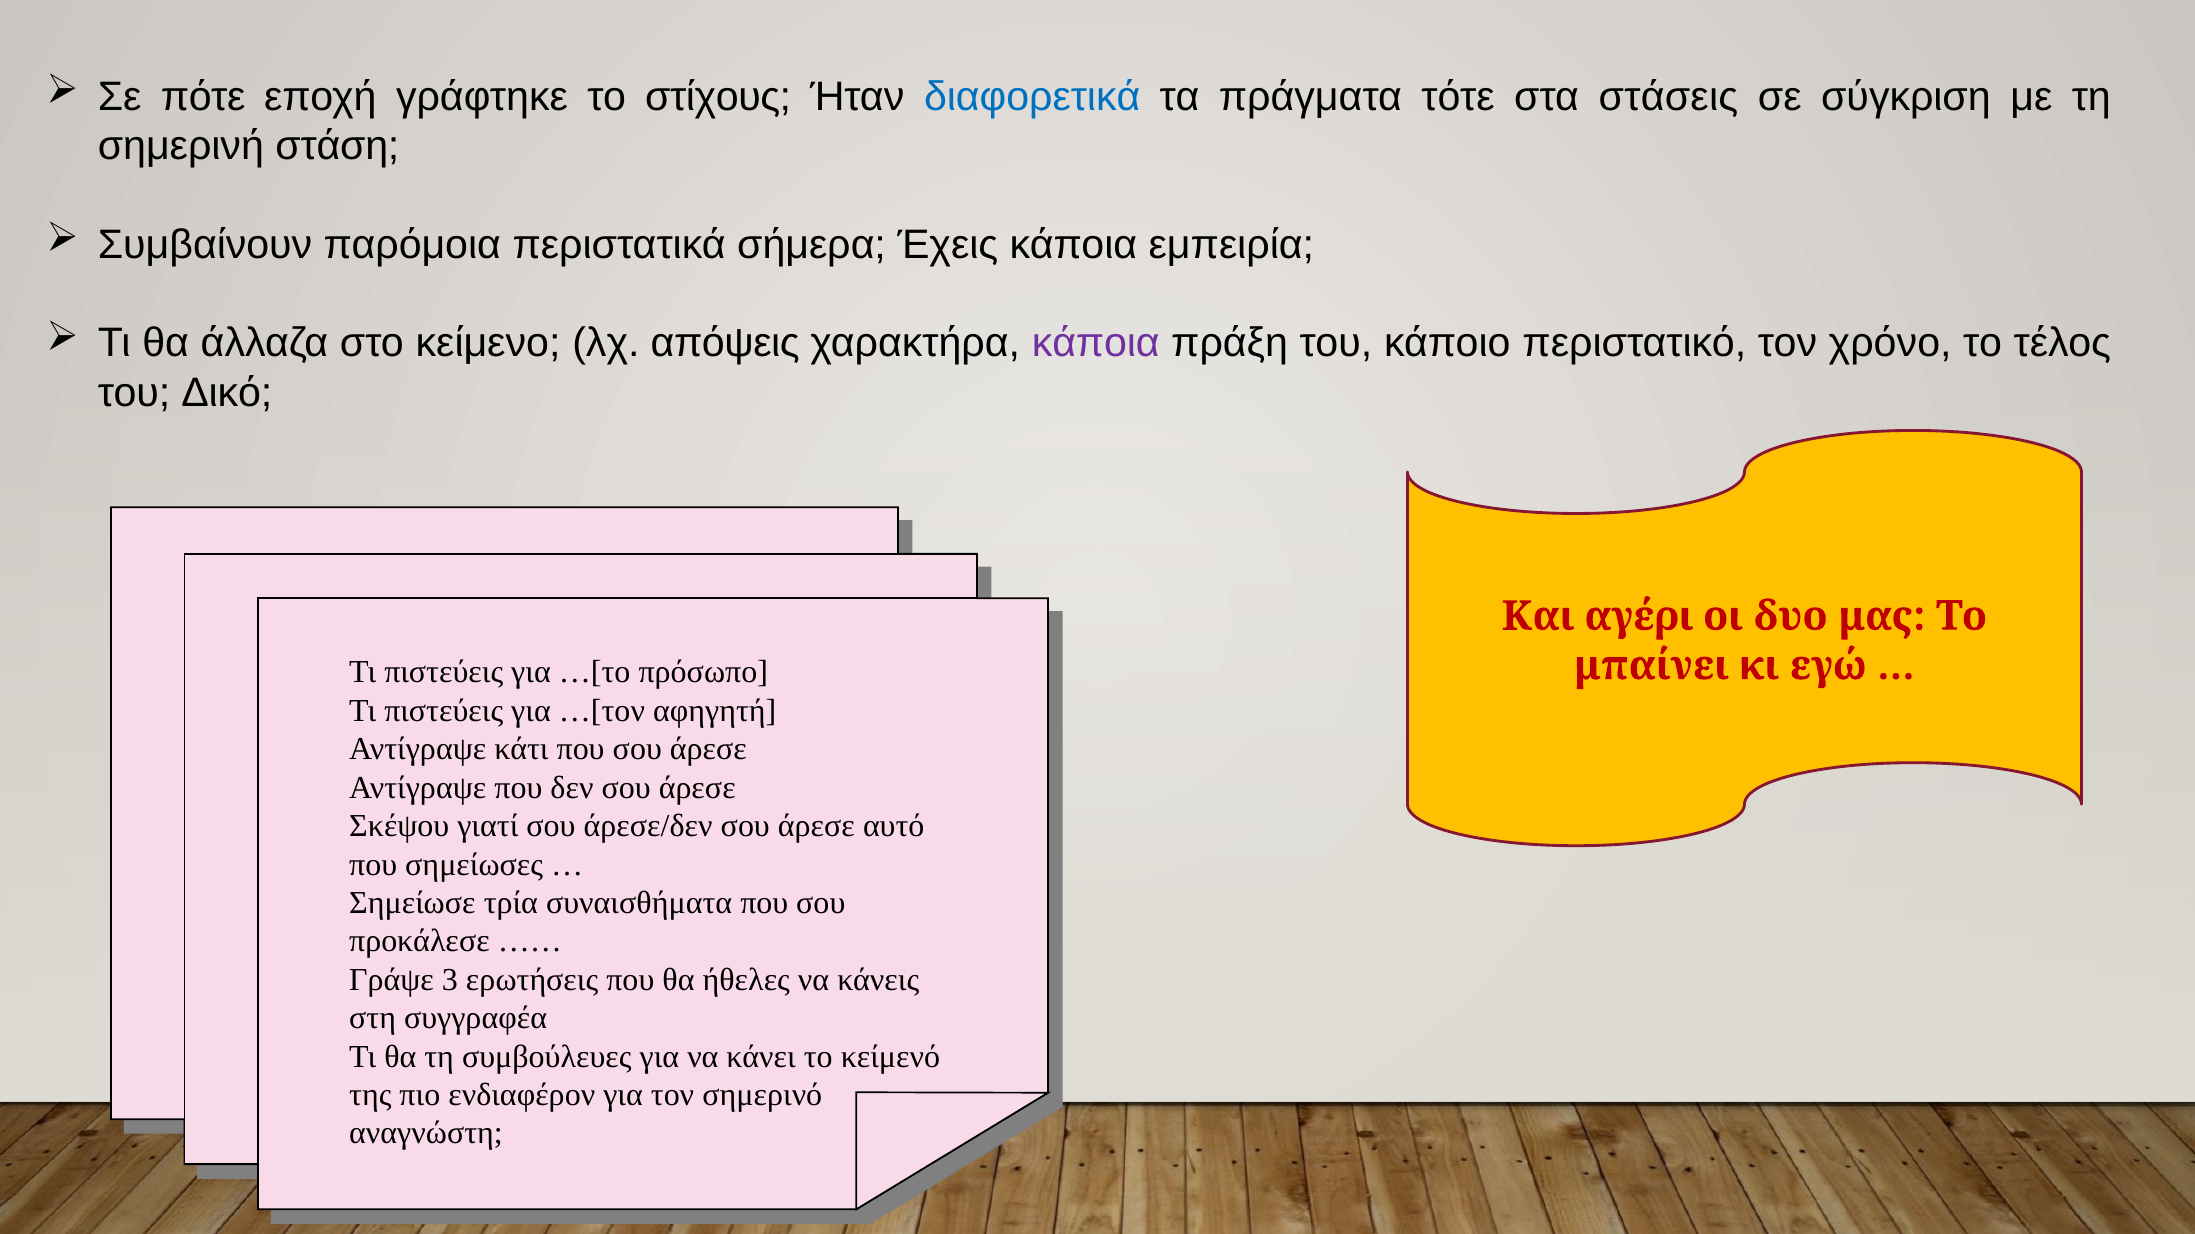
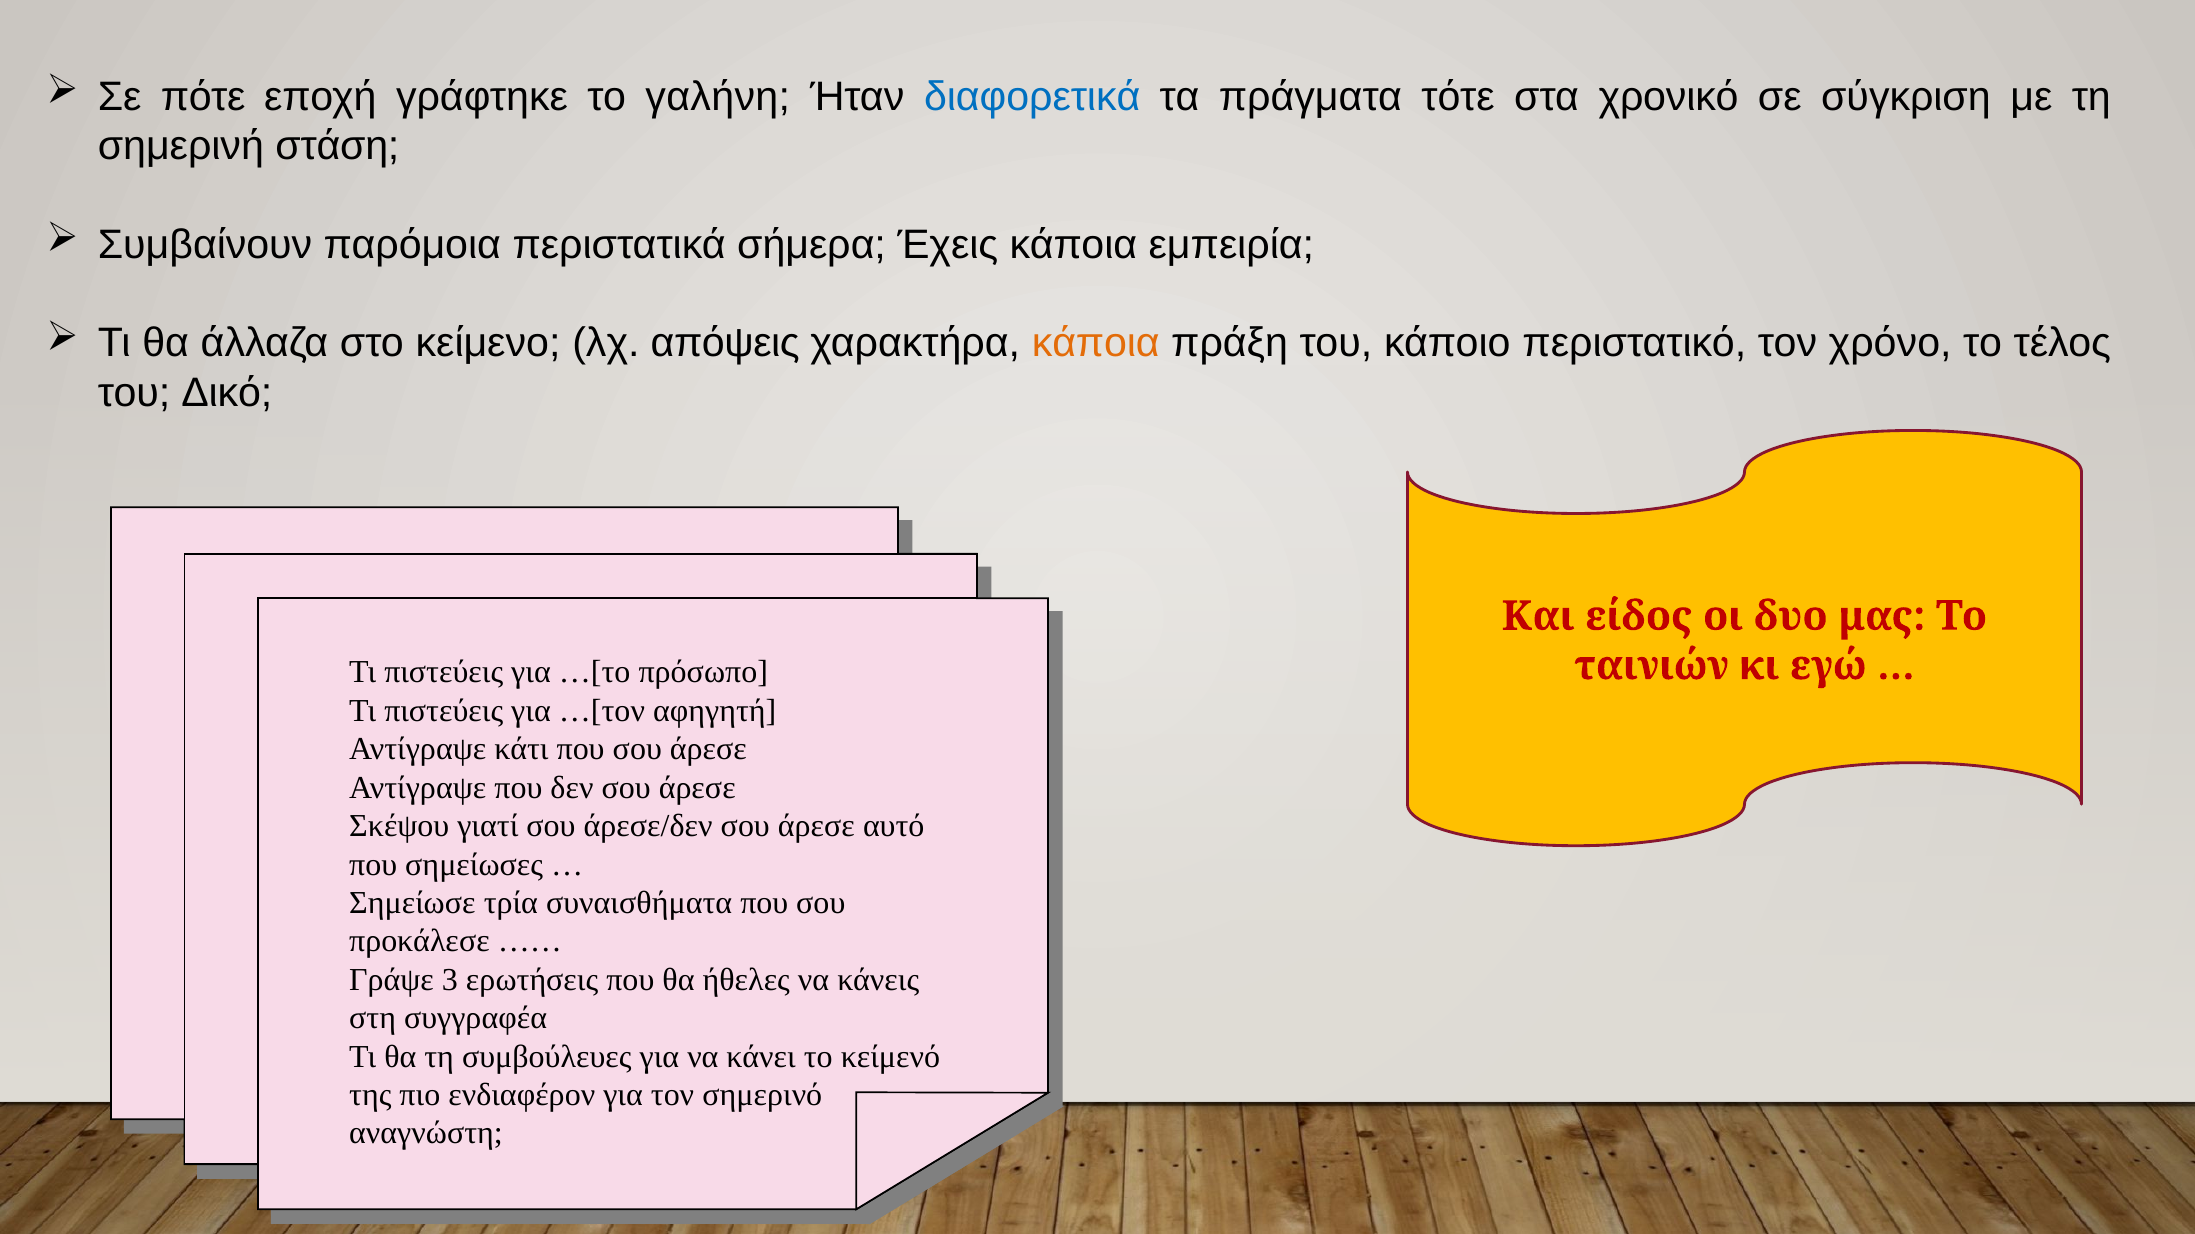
στίχους: στίχους -> γαλήνη
στάσεις: στάσεις -> χρονικό
κάποια at (1096, 343) colour: purple -> orange
αγέρι: αγέρι -> είδος
μπαίνει: μπαίνει -> ταινιών
